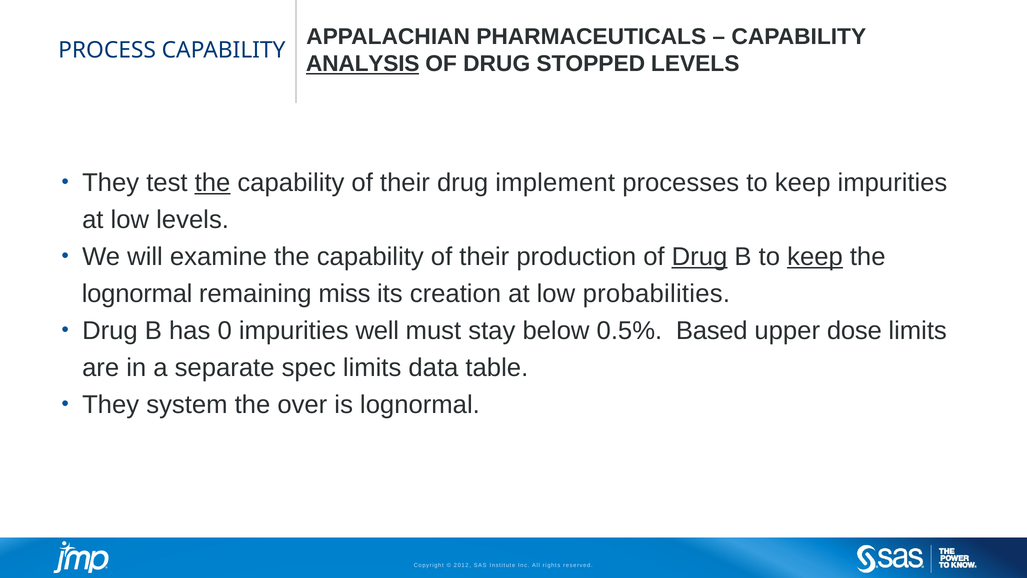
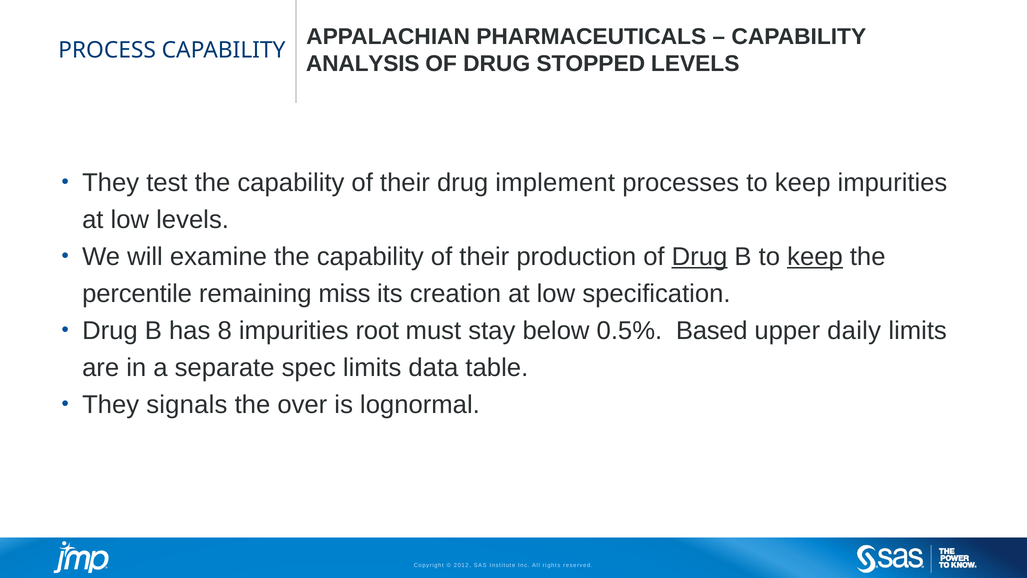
ANALYSIS underline: present -> none
the at (212, 183) underline: present -> none
lognormal at (137, 294): lognormal -> percentile
probabilities: probabilities -> specification
0: 0 -> 8
well: well -> root
dose: dose -> daily
system: system -> signals
